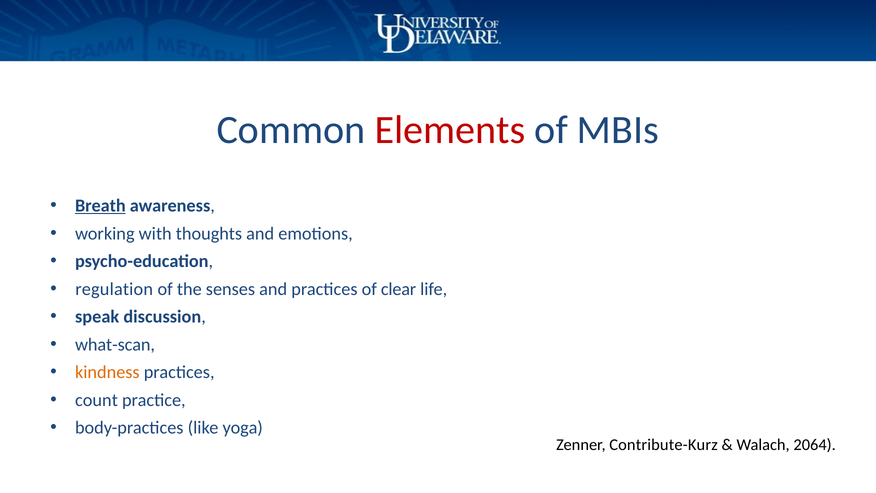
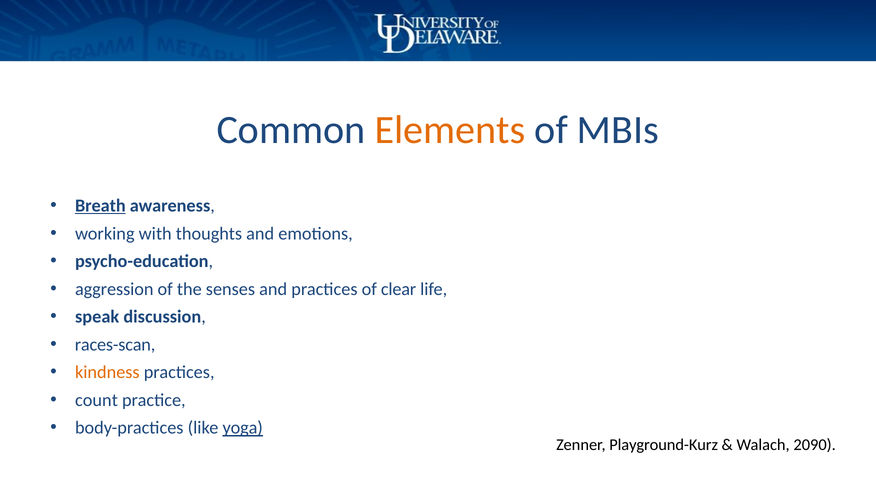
Elements colour: red -> orange
regulation: regulation -> aggression
what-scan: what-scan -> races-scan
yoga underline: none -> present
Contribute-Kurz: Contribute-Kurz -> Playground-Kurz
2064: 2064 -> 2090
